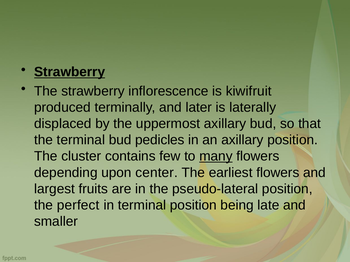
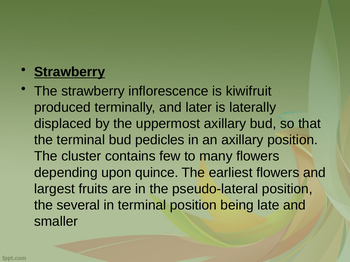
many underline: present -> none
center: center -> quince
perfect: perfect -> several
